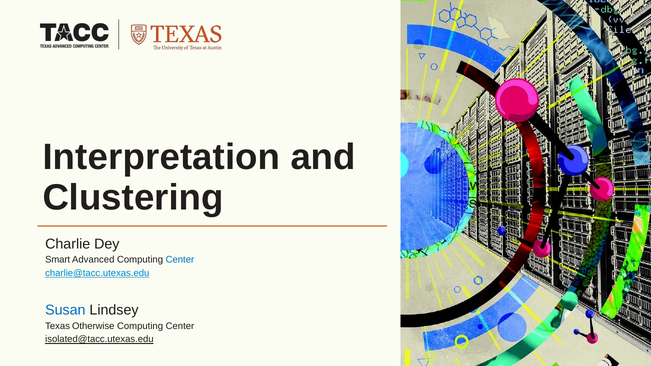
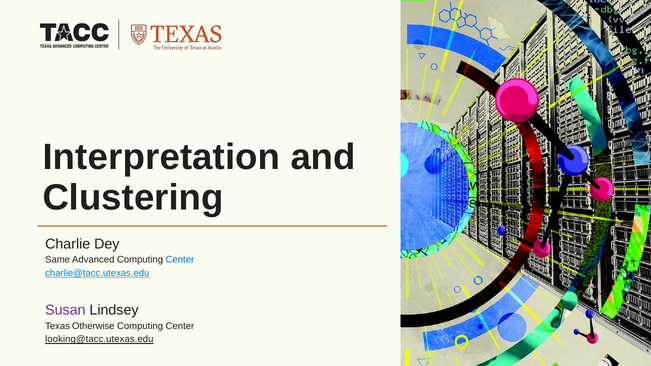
Smart: Smart -> Same
Susan colour: blue -> purple
isolated@tacc.utexas.edu: isolated@tacc.utexas.edu -> looking@tacc.utexas.edu
